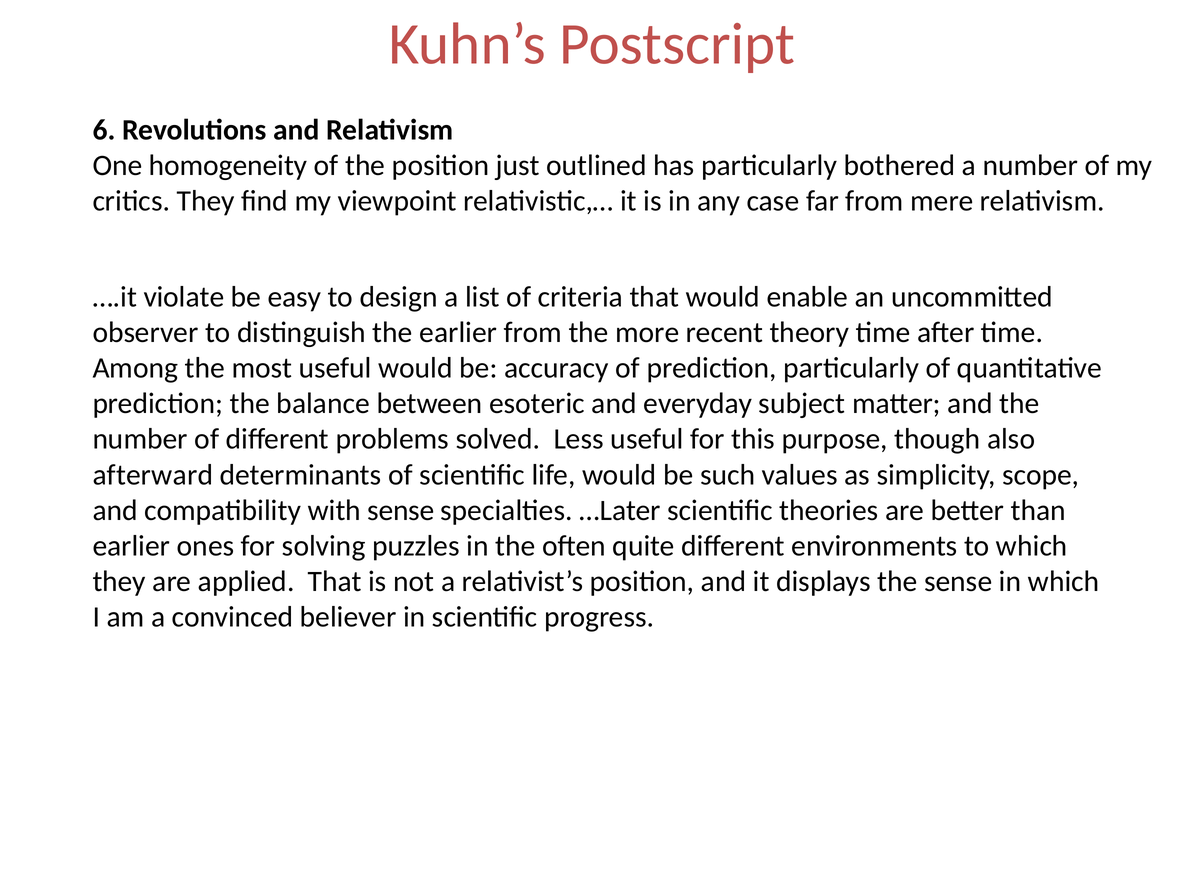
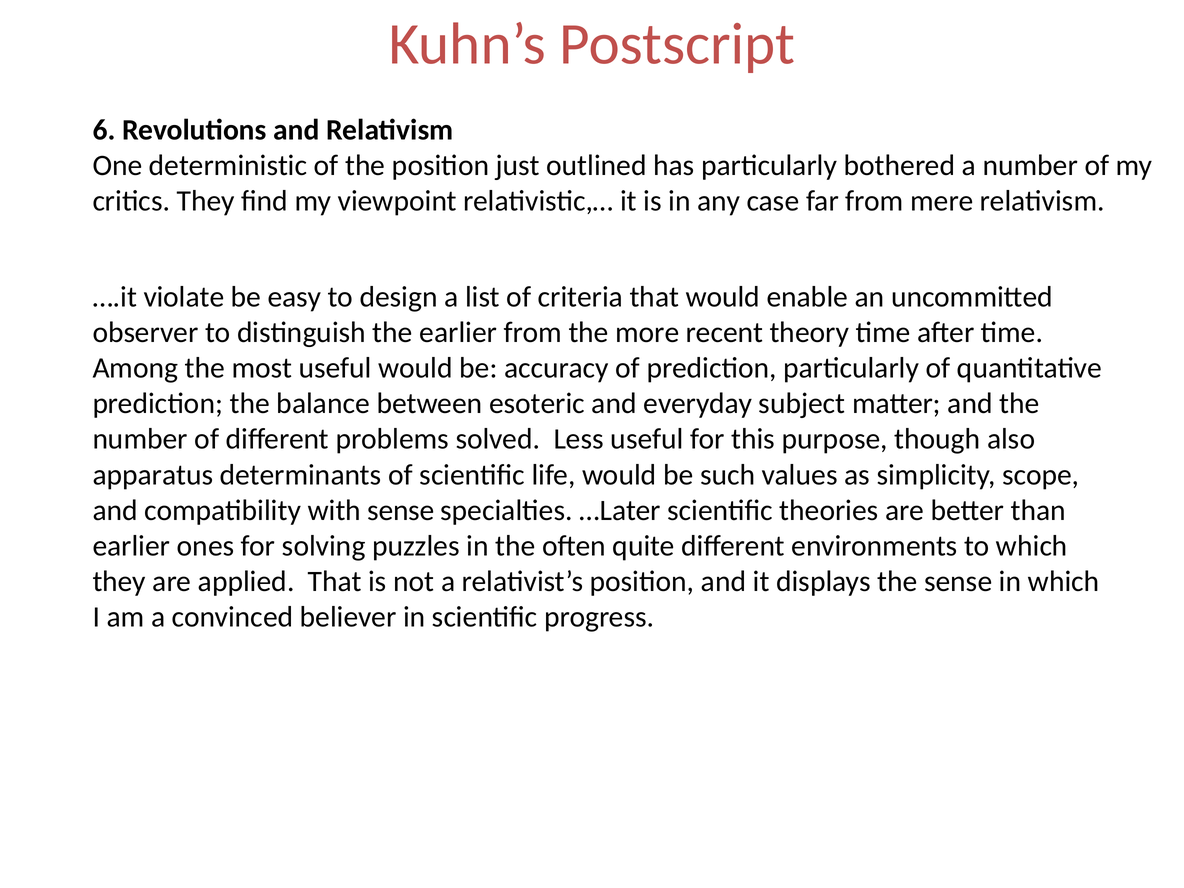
homogeneity: homogeneity -> deterministic
afterward: afterward -> apparatus
